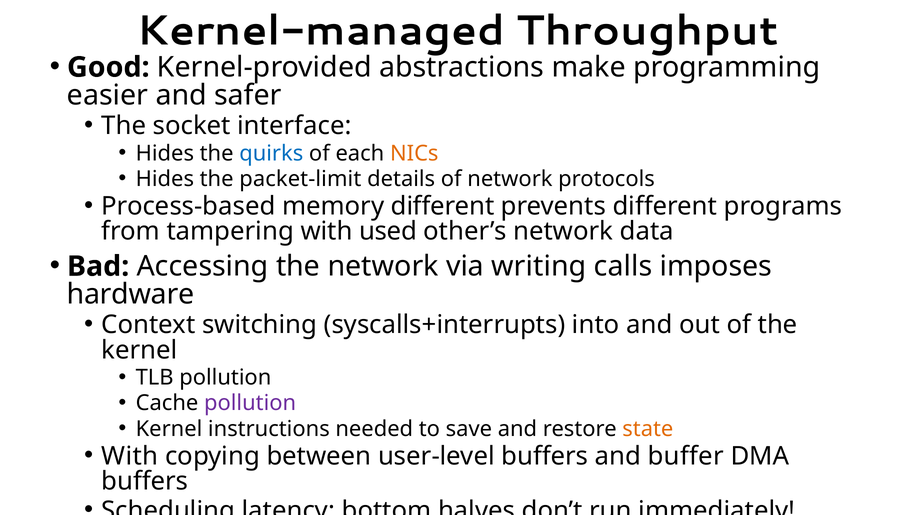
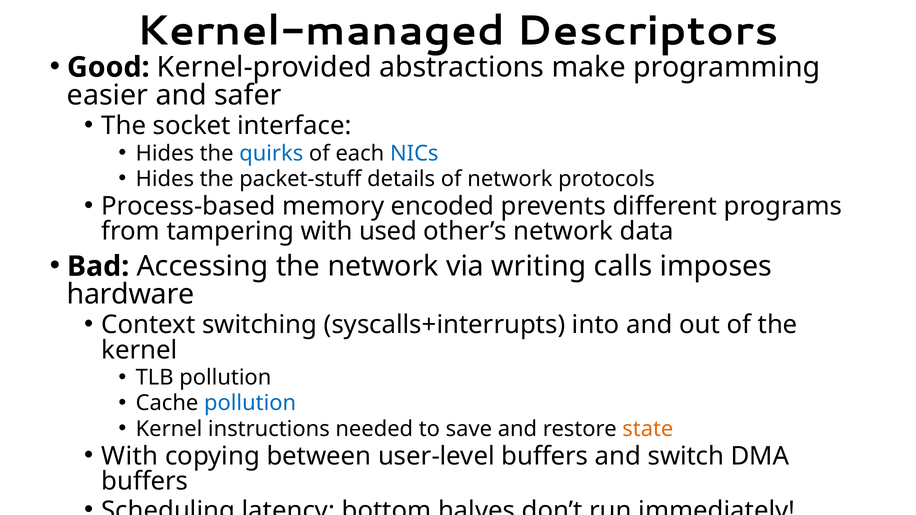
Throughput: Throughput -> Descriptors
NICs colour: orange -> blue
packet-limit: packet-limit -> packet-stuff
memory different: different -> encoded
pollution at (250, 403) colour: purple -> blue
buffer: buffer -> switch
